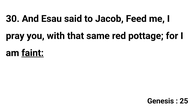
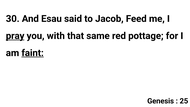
pray underline: none -> present
